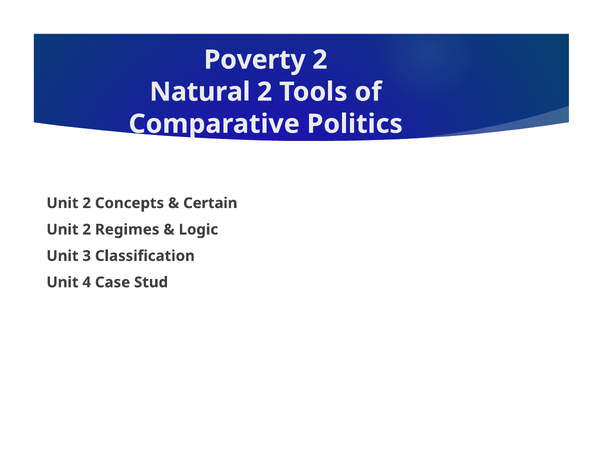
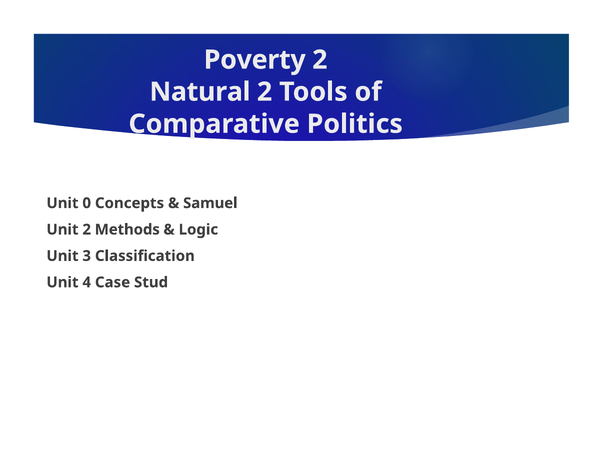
2 at (87, 203): 2 -> 0
Certain: Certain -> Samuel
Regimes: Regimes -> Methods
